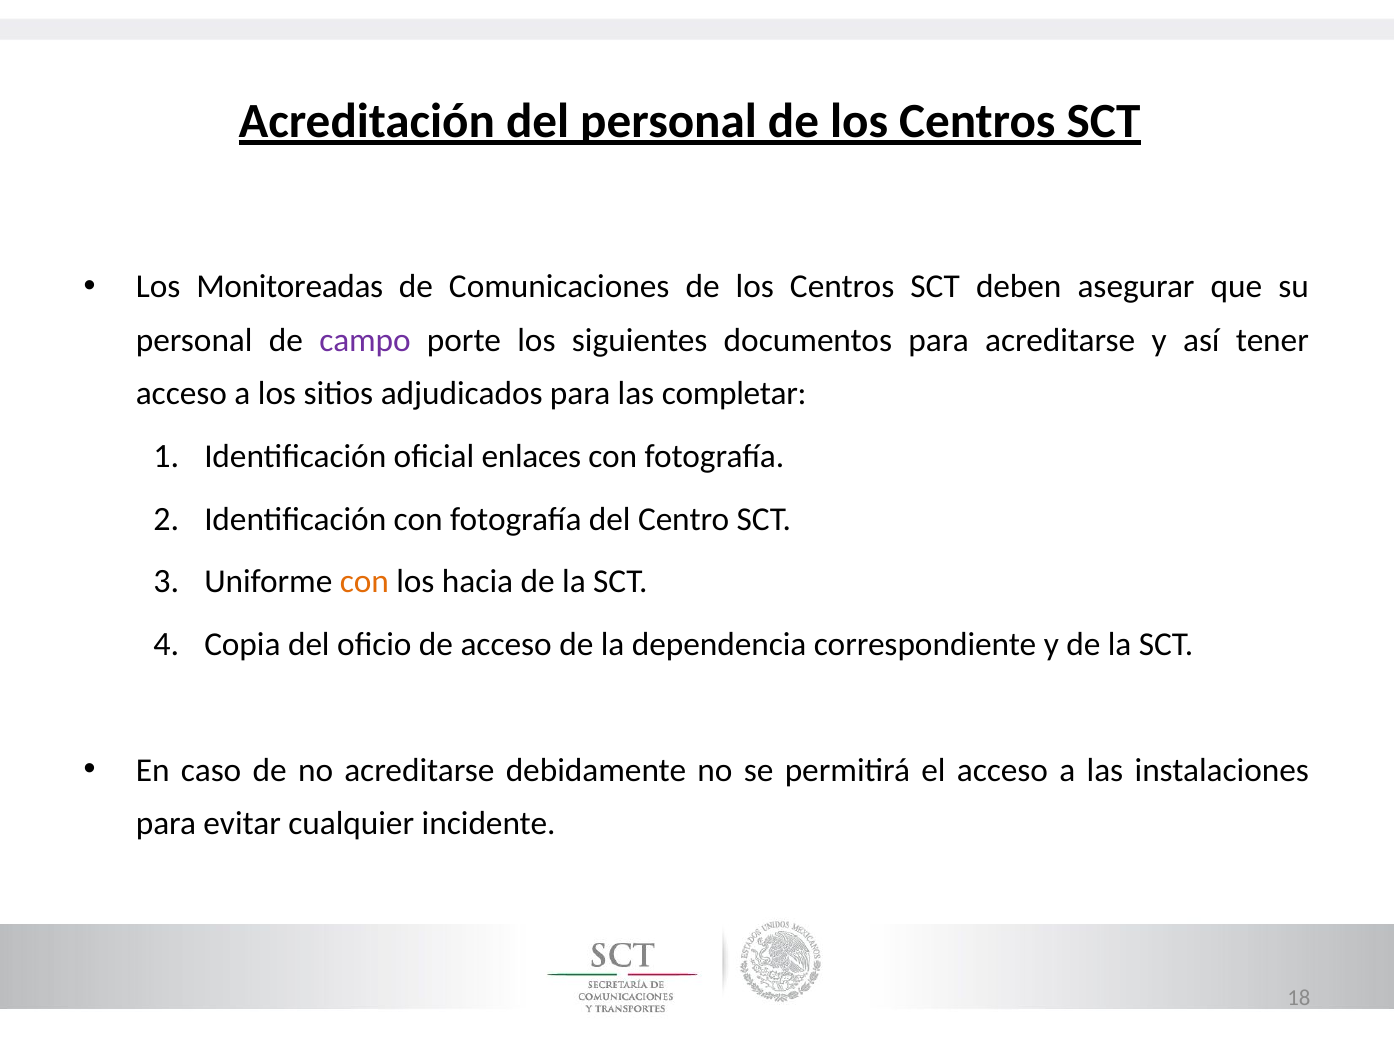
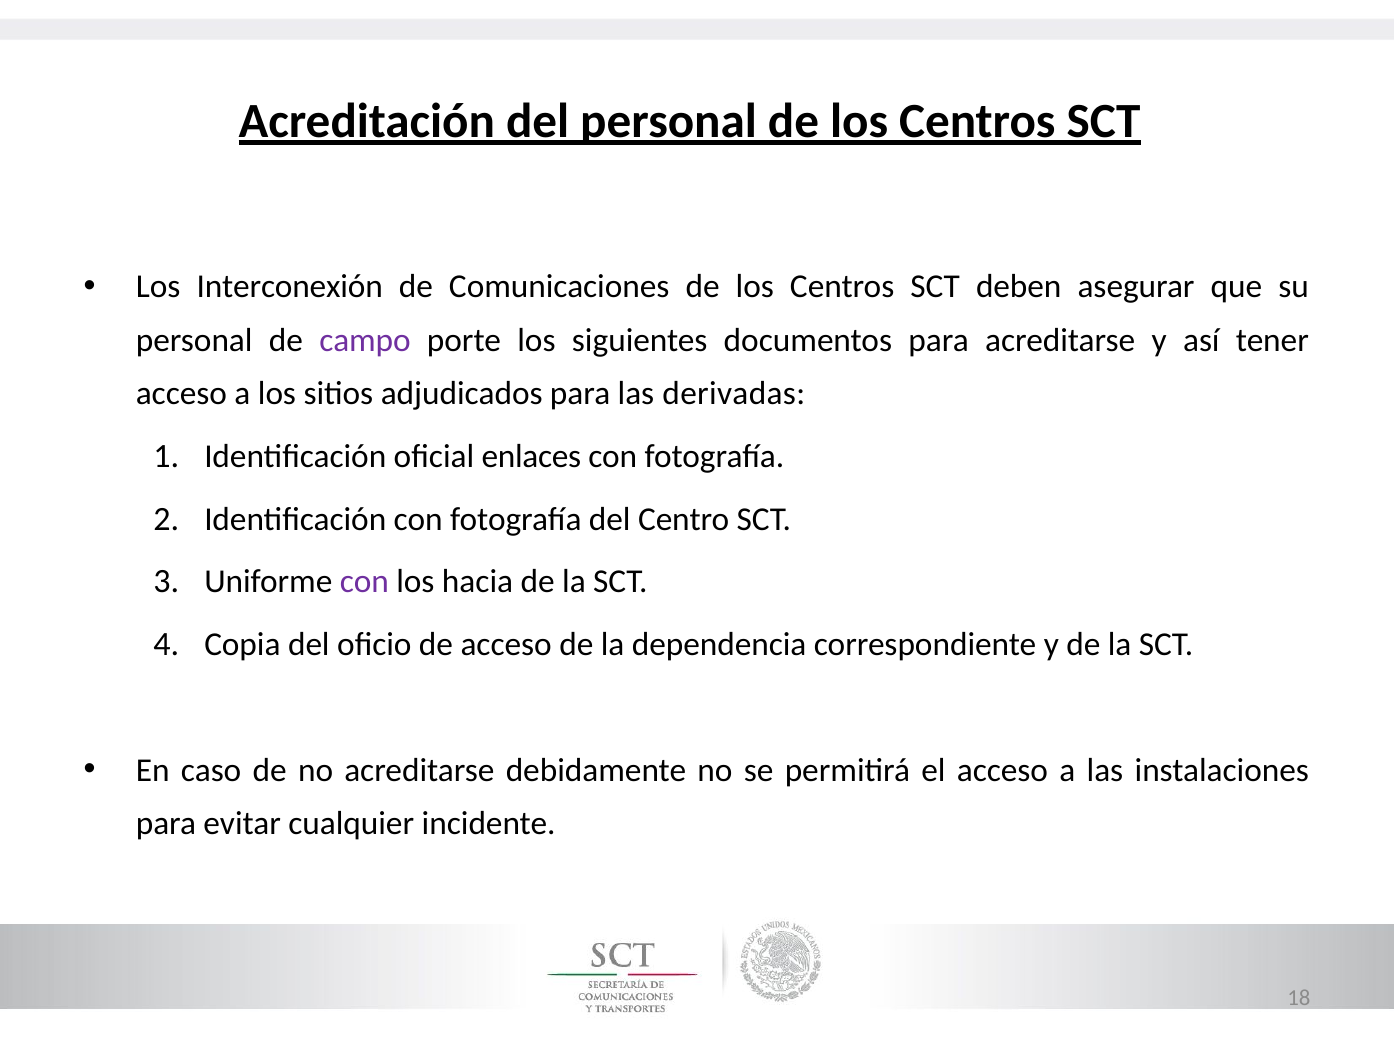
Monitoreadas: Monitoreadas -> Interconexión
completar: completar -> derivadas
con at (364, 582) colour: orange -> purple
